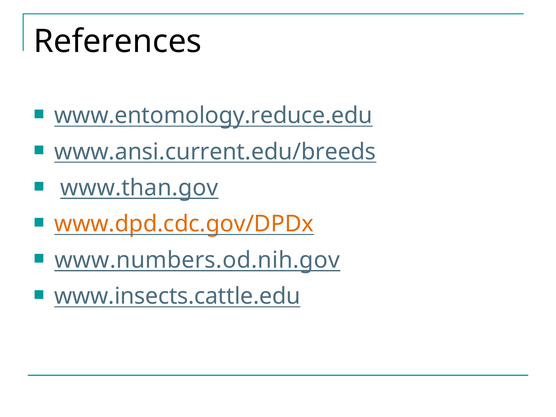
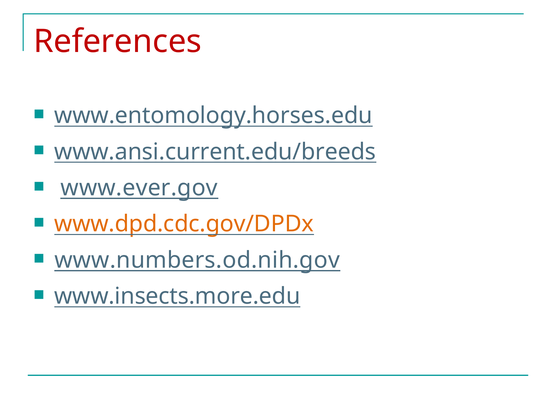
References colour: black -> red
www.entomology.reduce.edu: www.entomology.reduce.edu -> www.entomology.horses.edu
www.than.gov: www.than.gov -> www.ever.gov
www.insects.cattle.edu: www.insects.cattle.edu -> www.insects.more.edu
